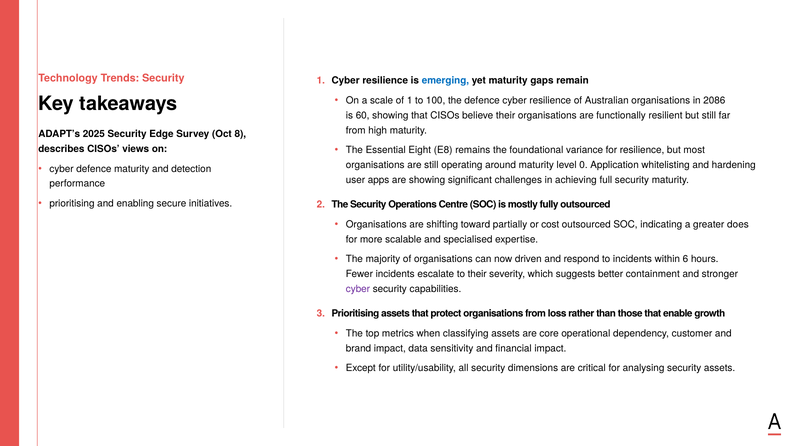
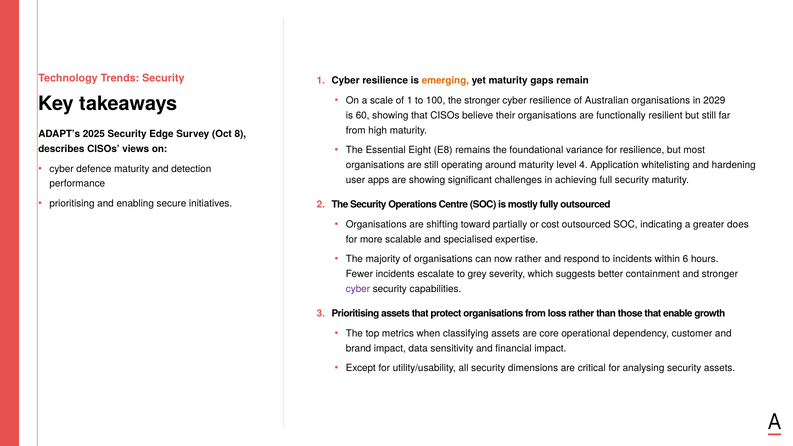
emerging colour: blue -> orange
the defence: defence -> stronger
2086: 2086 -> 2029
0: 0 -> 4
now driven: driven -> rather
to their: their -> grey
